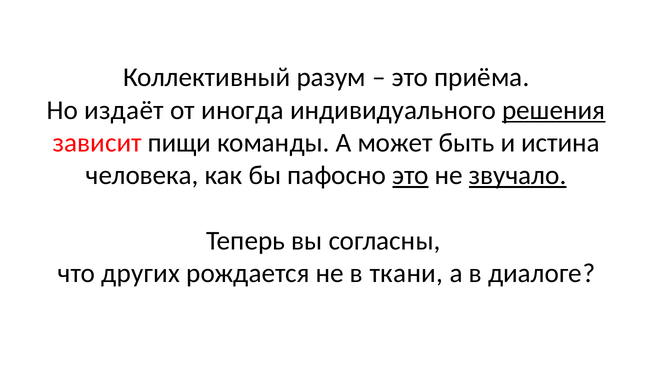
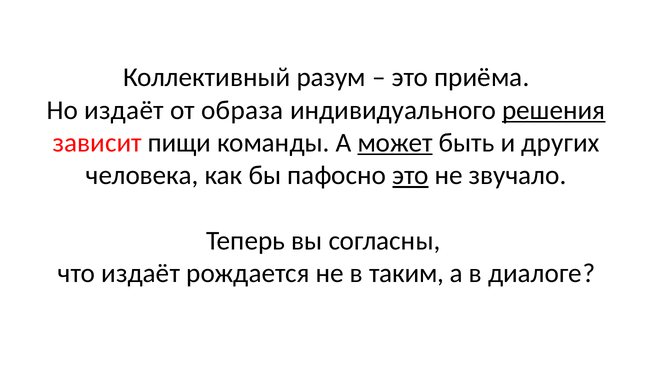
иногда: иногда -> образа
может underline: none -> present
истина: истина -> других
звучало underline: present -> none
что других: других -> издаёт
ткани: ткани -> таким
